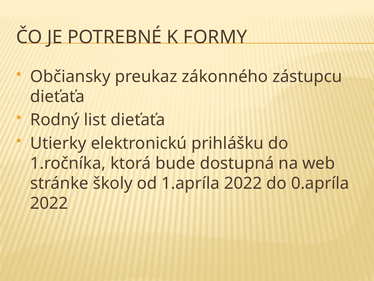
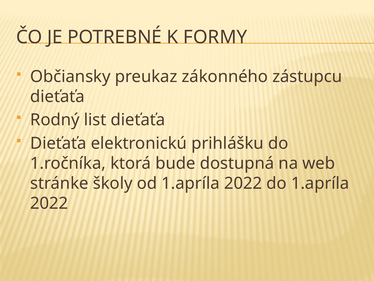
Utierky at (58, 143): Utierky -> Dieťaťa
do 0.apríla: 0.apríla -> 1.apríla
